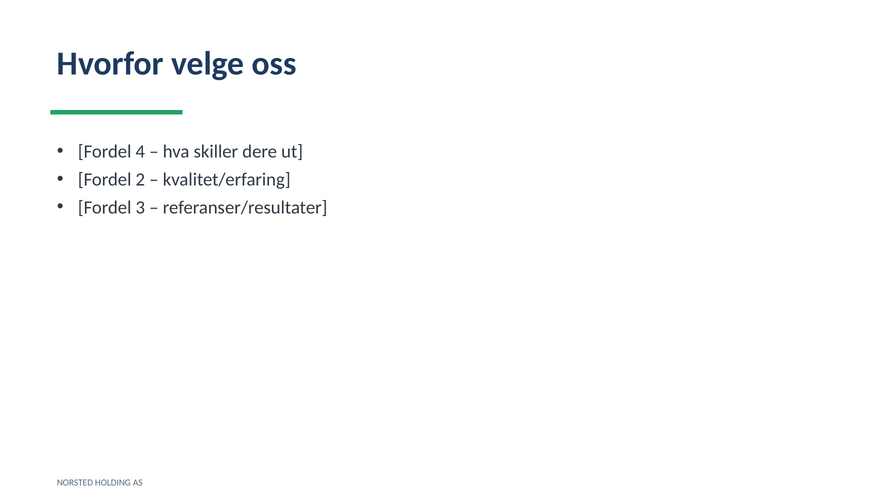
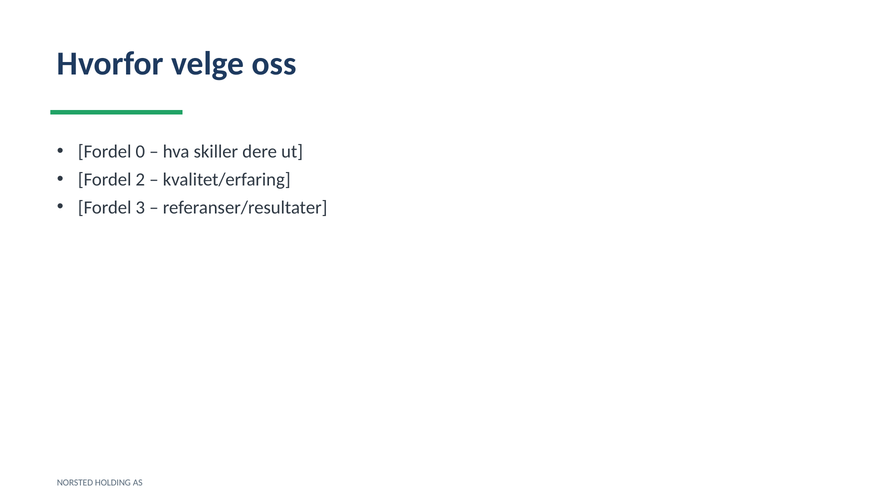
4: 4 -> 0
